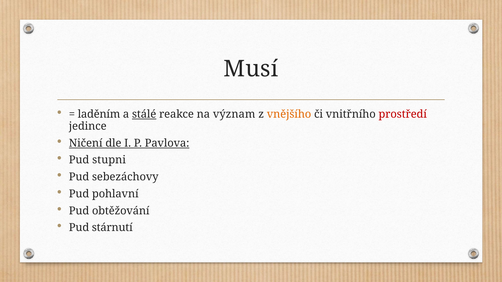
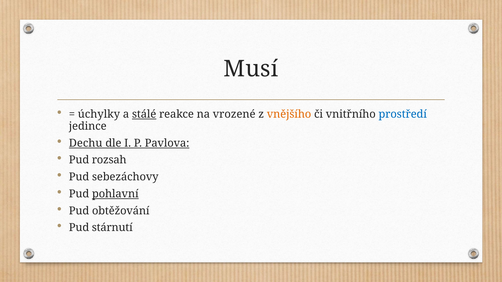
laděním: laděním -> úchylky
význam: význam -> vrozené
prostředí colour: red -> blue
Ničení: Ničení -> Dechu
stupni: stupni -> rozsah
pohlavní underline: none -> present
